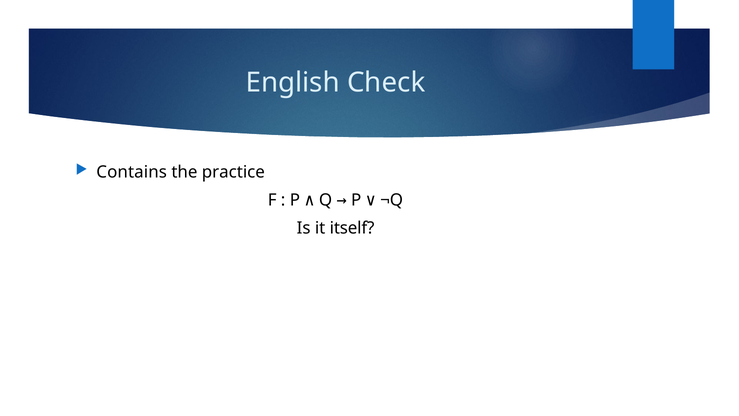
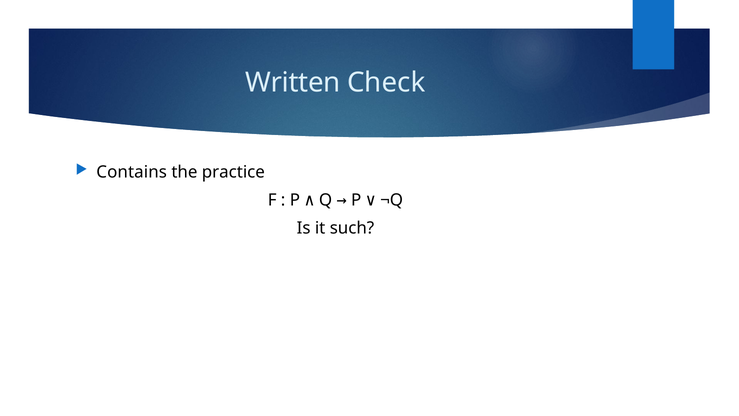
English: English -> Written
itself: itself -> such
